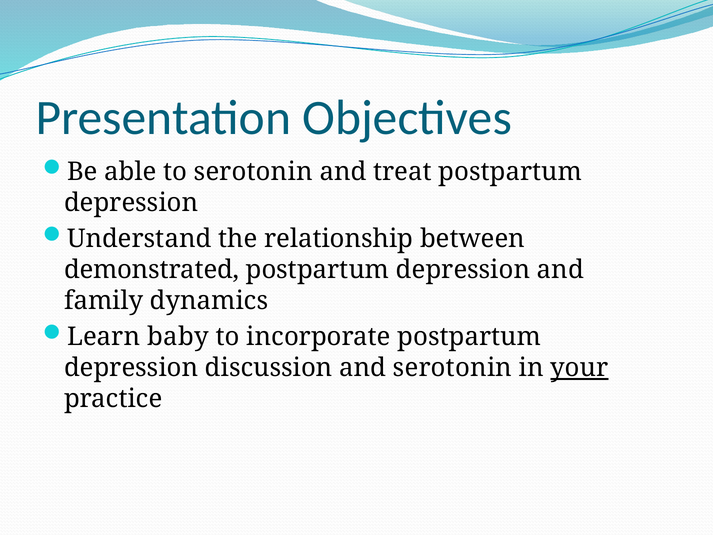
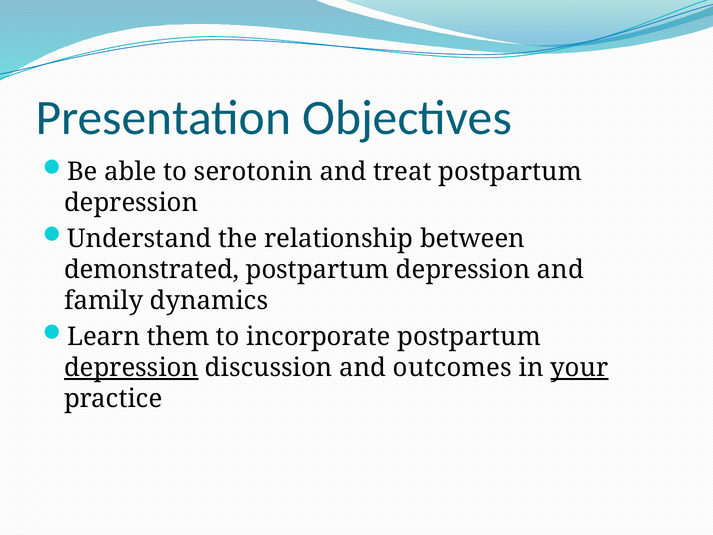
baby: baby -> them
depression at (131, 368) underline: none -> present
and serotonin: serotonin -> outcomes
